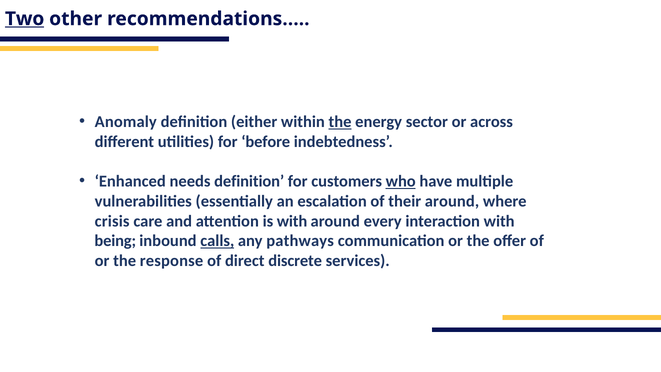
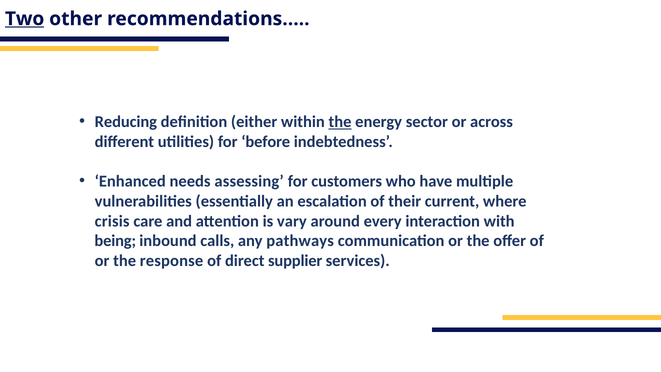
Anomaly: Anomaly -> Reducing
needs definition: definition -> assessing
who underline: present -> none
their around: around -> current
is with: with -> vary
calls underline: present -> none
discrete: discrete -> supplier
